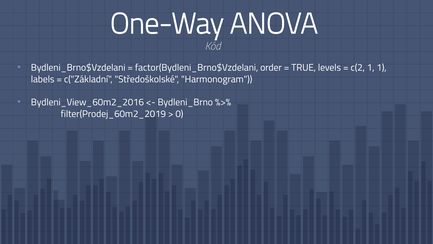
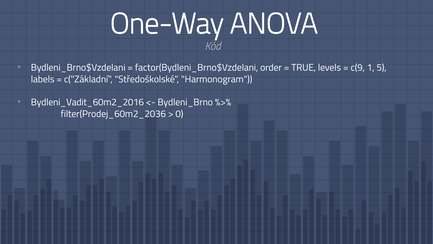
c(2: c(2 -> c(9
1 1: 1 -> 5
Bydleni_View_60m2_2016: Bydleni_View_60m2_2016 -> Bydleni_Vadit_60m2_2016
filter(Prodej_60m2_2019: filter(Prodej_60m2_2019 -> filter(Prodej_60m2_2036
